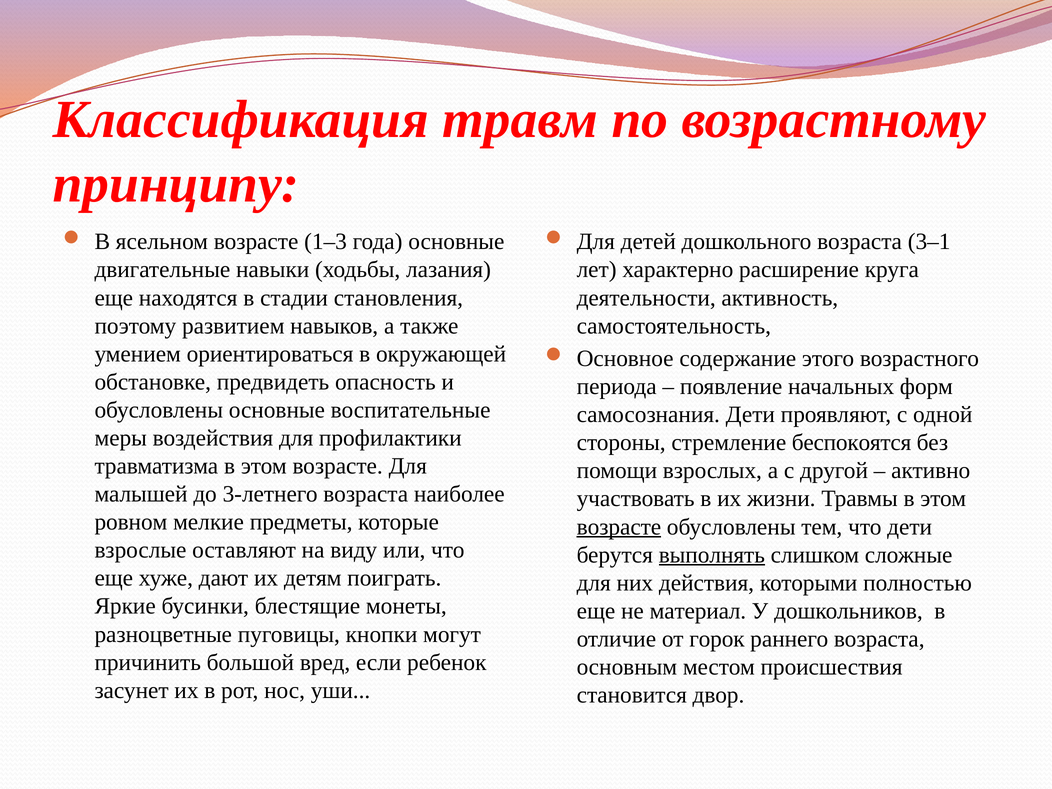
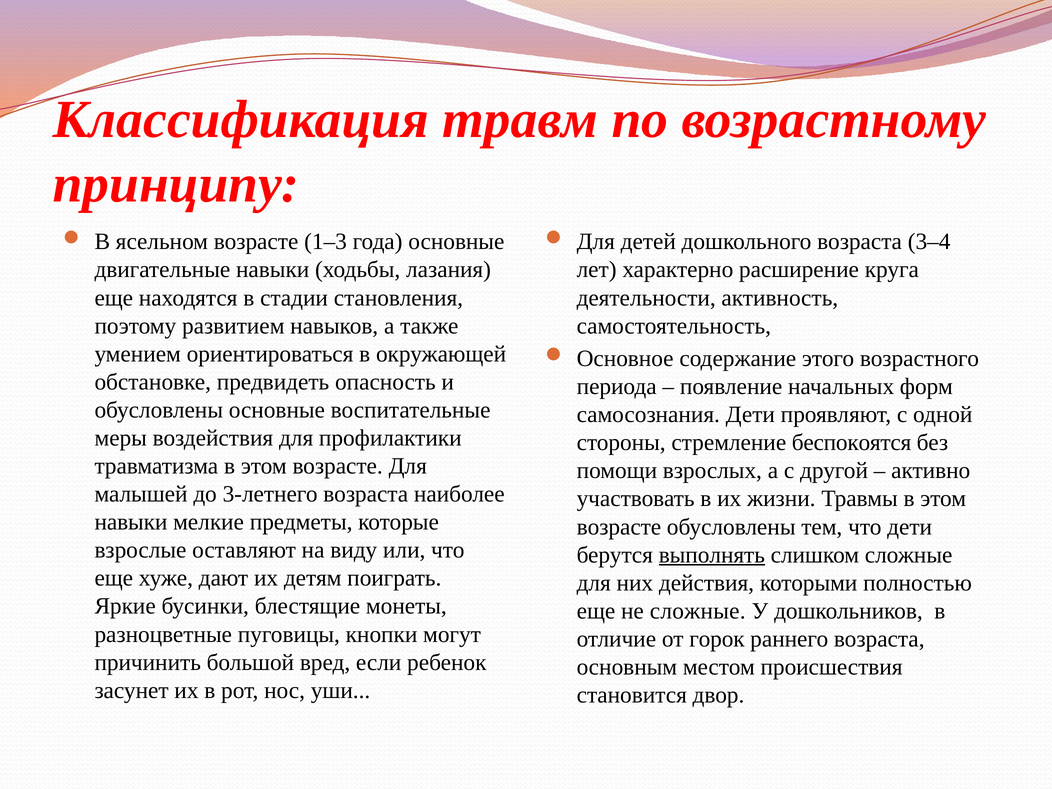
3–1: 3–1 -> 3–4
ровном at (131, 522): ровном -> навыки
возрасте at (619, 527) underline: present -> none
не материал: материал -> сложные
